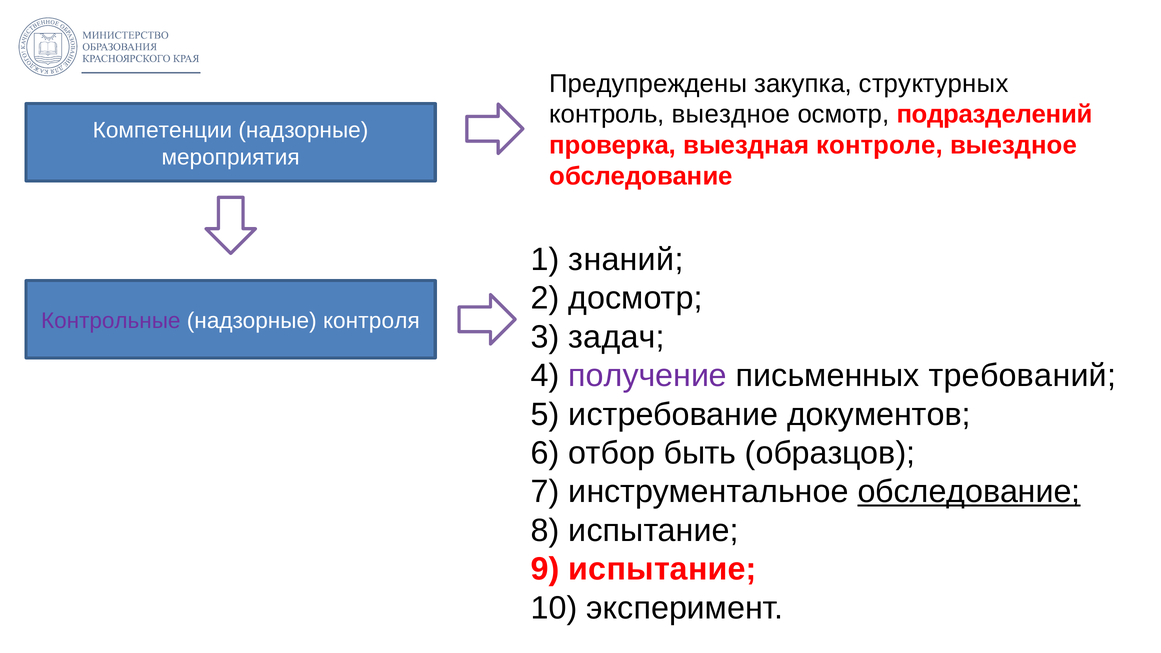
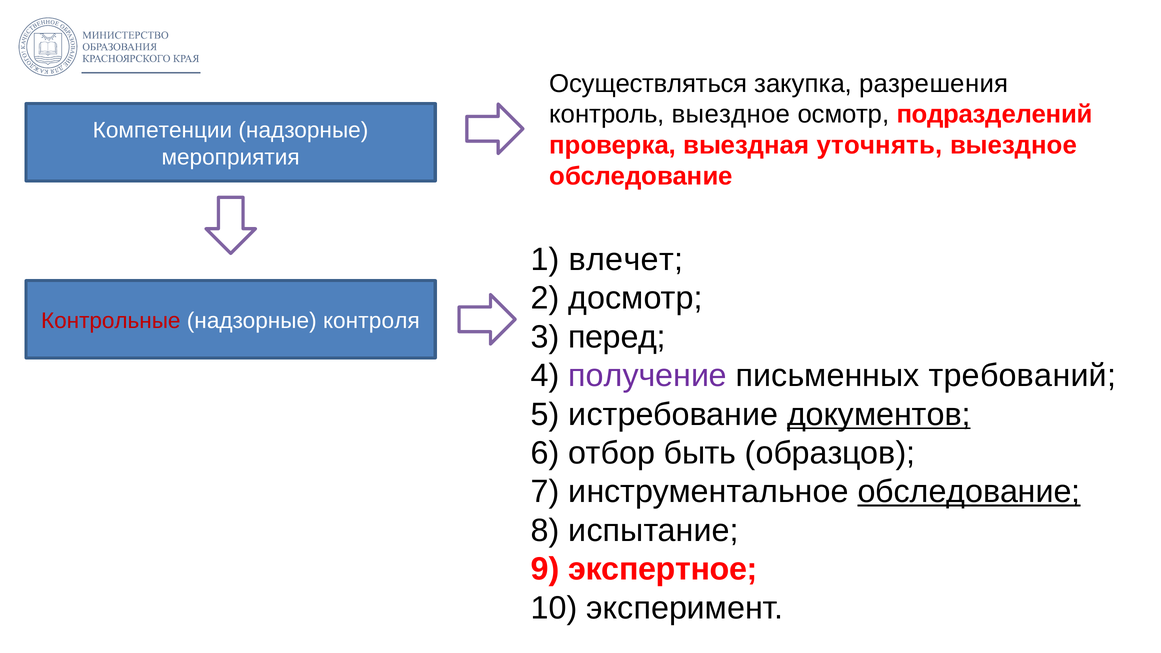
Предупреждены: Предупреждены -> Осуществляться
структурных: структурных -> разрешения
контроле: контроле -> уточнять
знаний: знаний -> влечет
Контрольные colour: purple -> red
задач: задач -> перед
документов underline: none -> present
9 испытание: испытание -> экспертное
